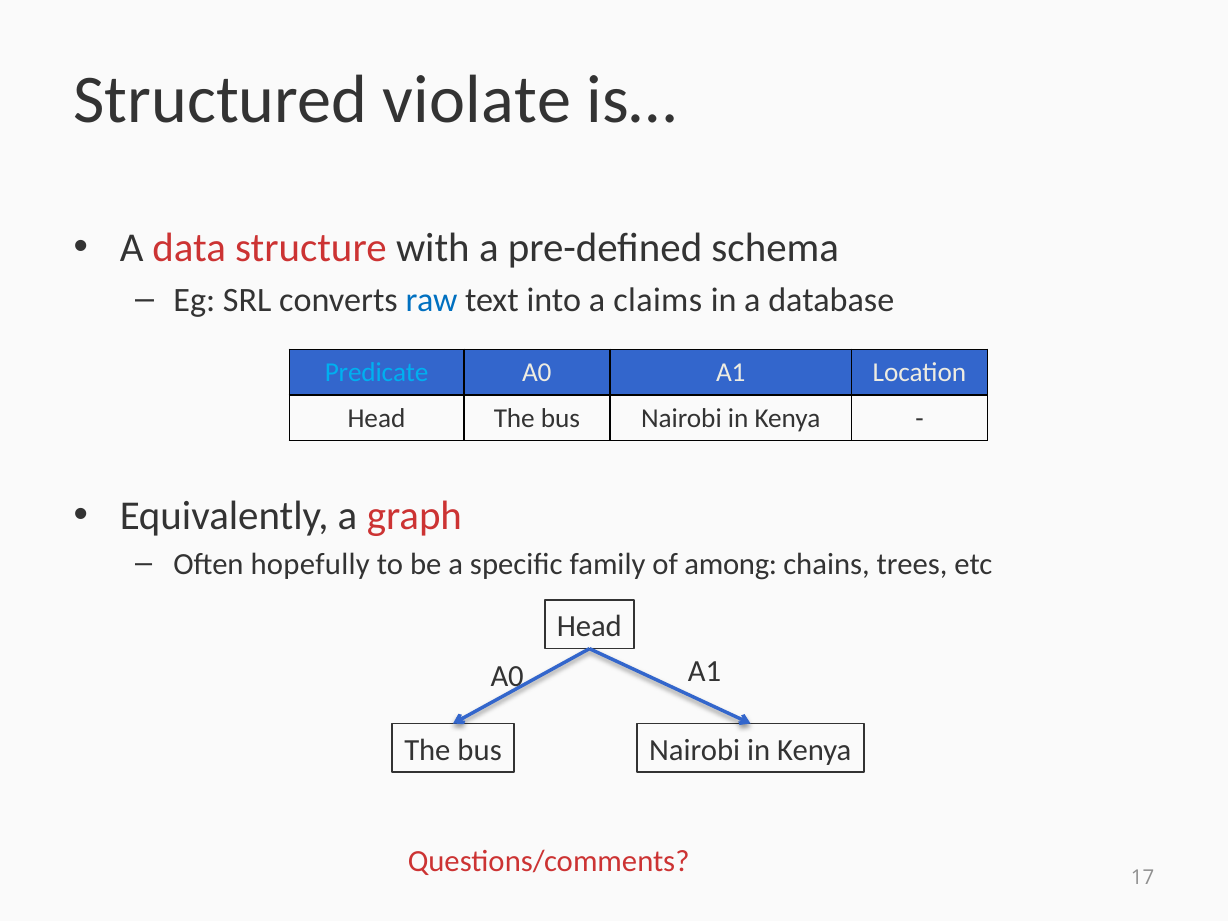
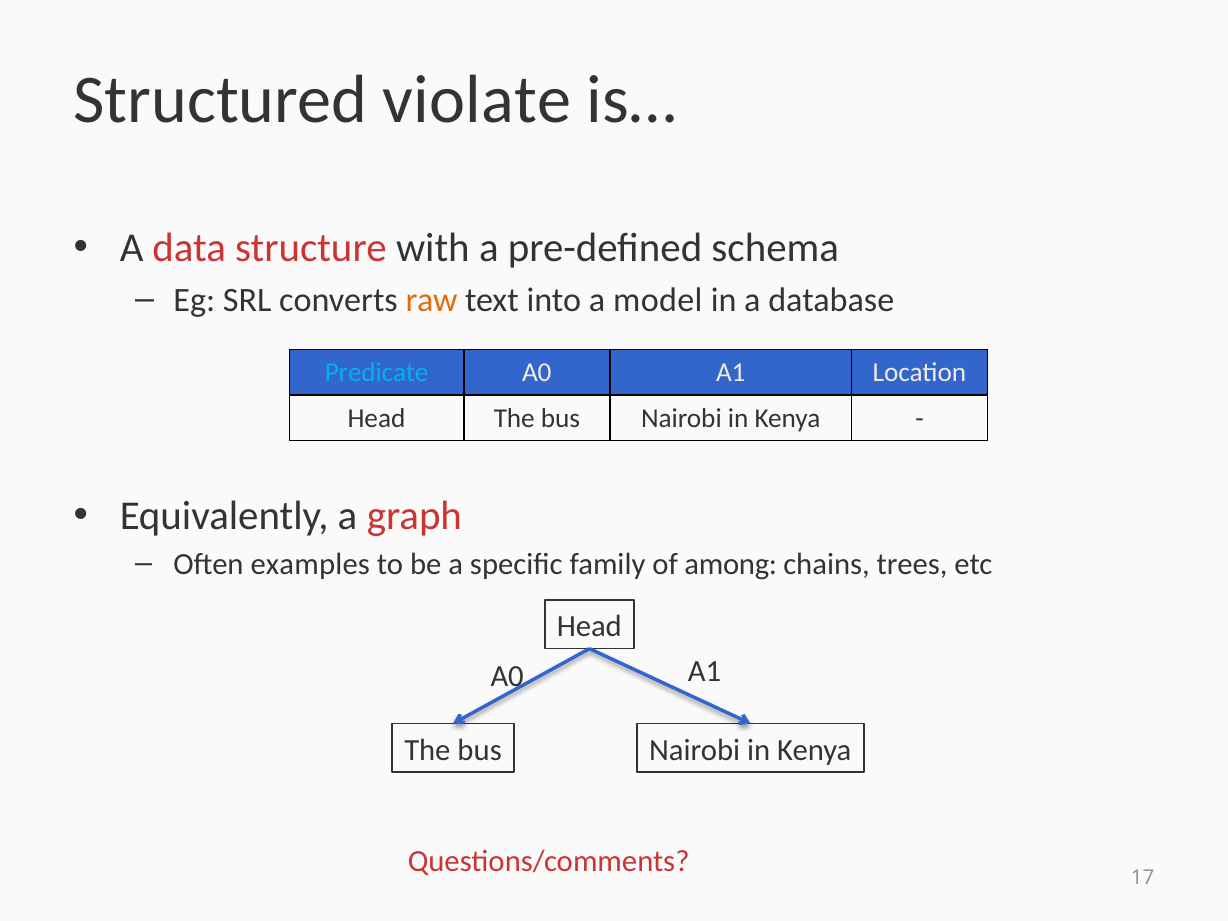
raw colour: blue -> orange
claims: claims -> model
hopefully: hopefully -> examples
